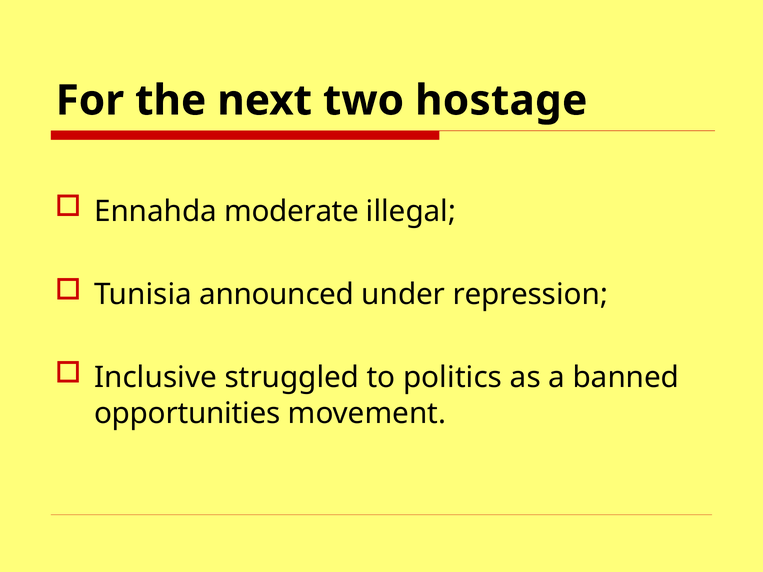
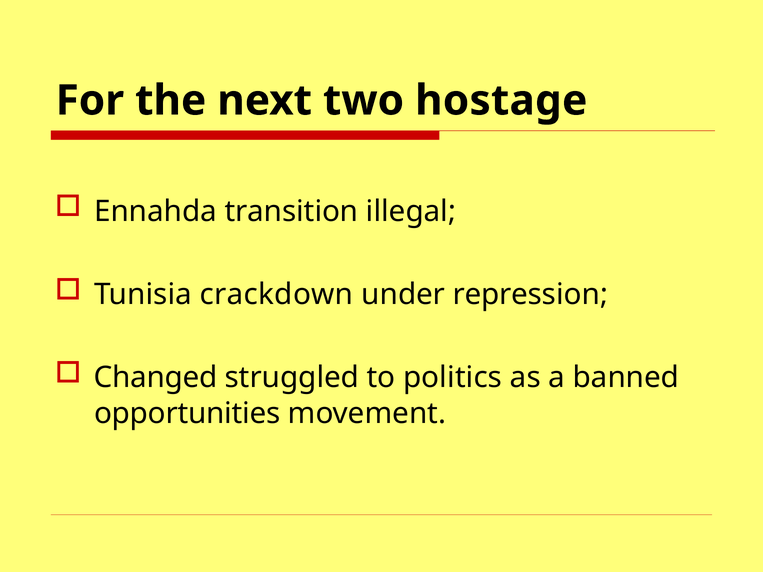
moderate: moderate -> transition
announced: announced -> crackdown
Inclusive: Inclusive -> Changed
